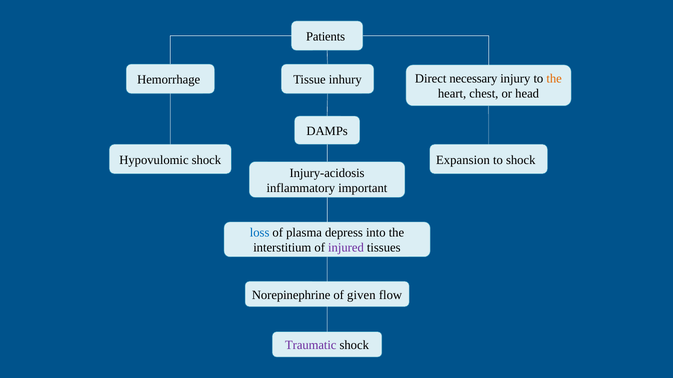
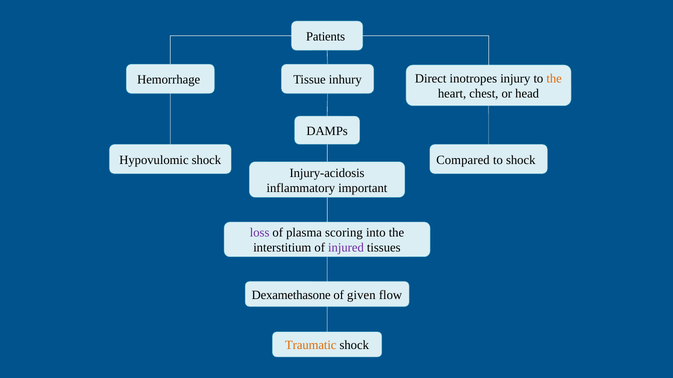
necessary: necessary -> inotropes
Expansion: Expansion -> Compared
loss colour: blue -> purple
depress: depress -> scoring
Norepinephrine: Norepinephrine -> Dexamethasone
Traumatic colour: purple -> orange
